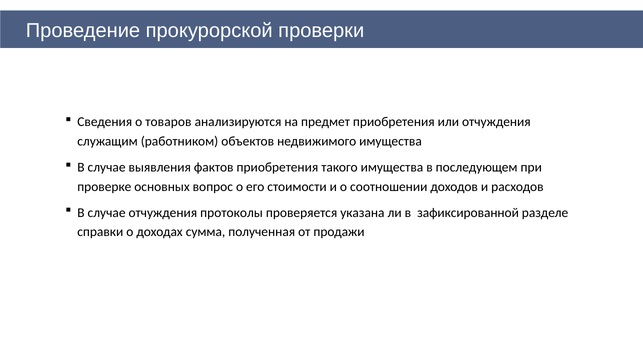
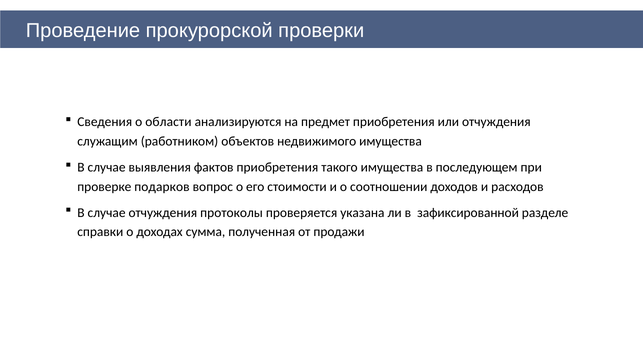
товаров: товаров -> области
основных: основных -> подарков
